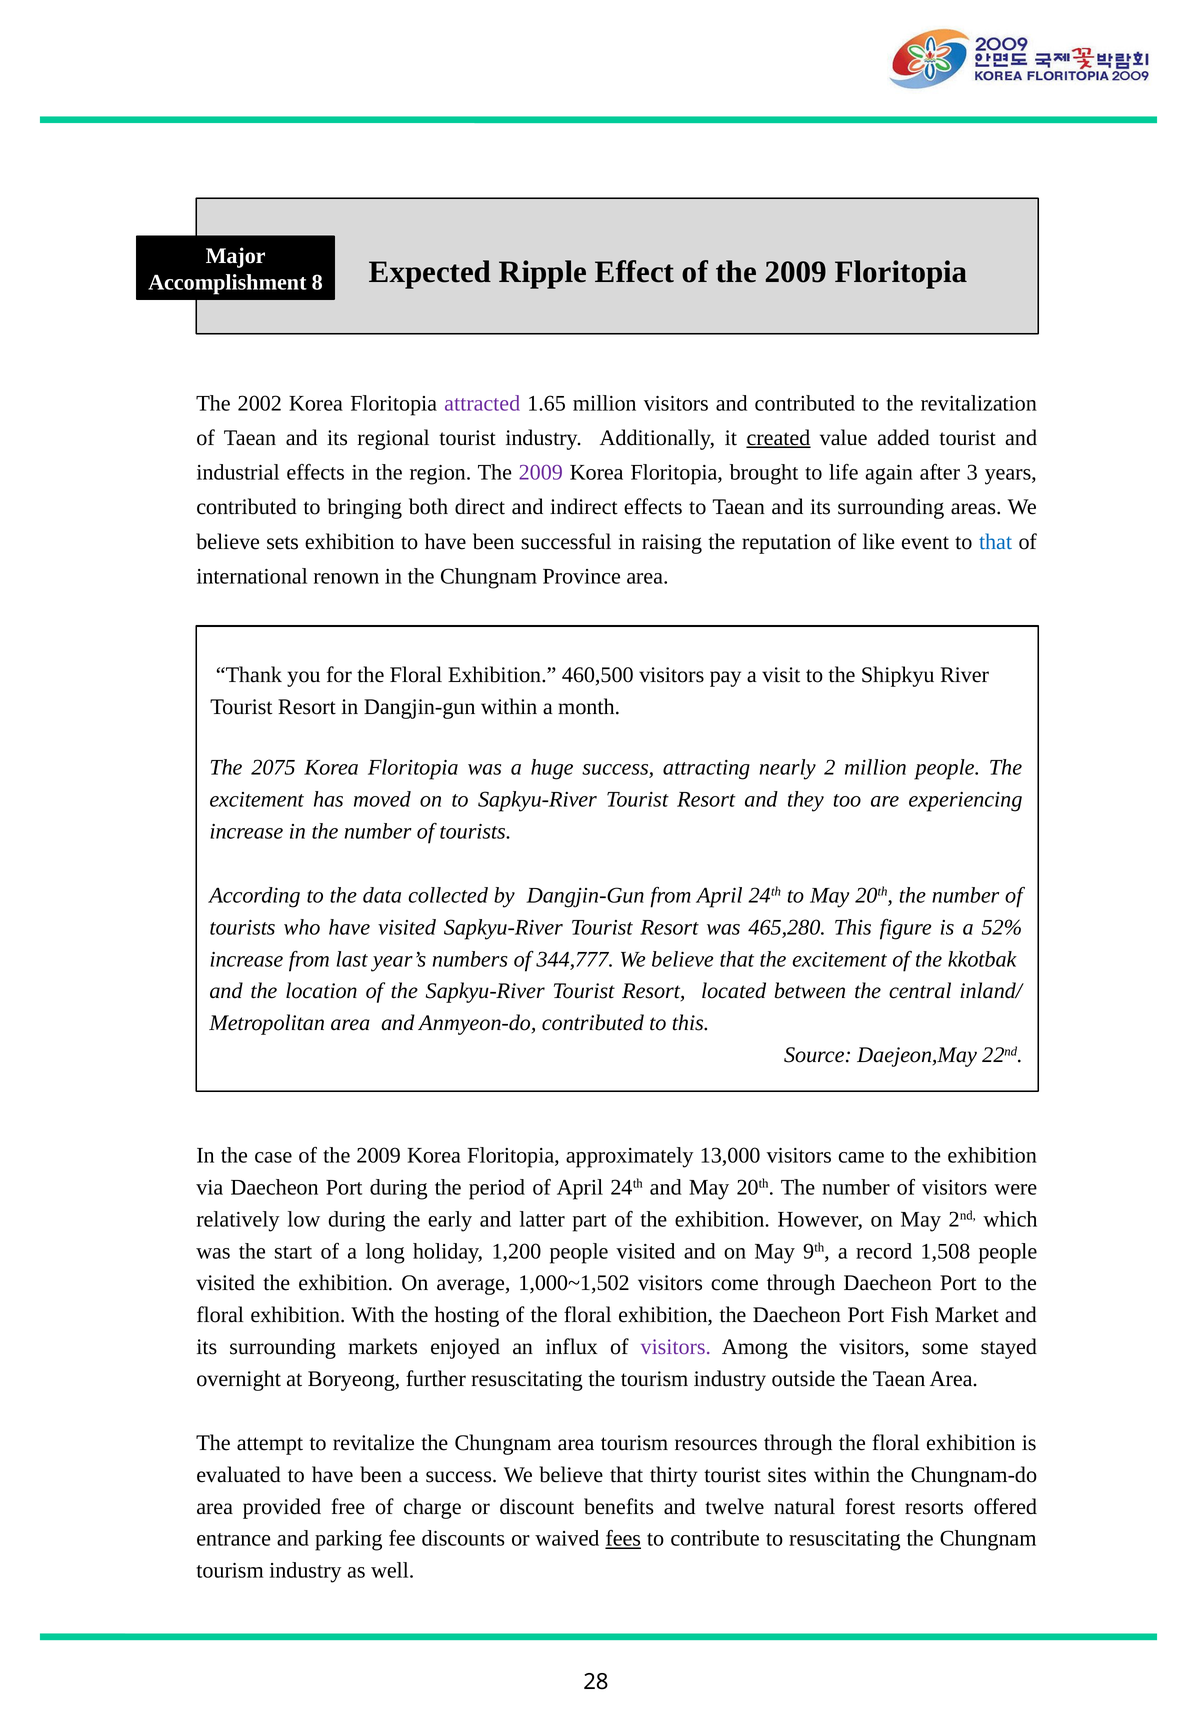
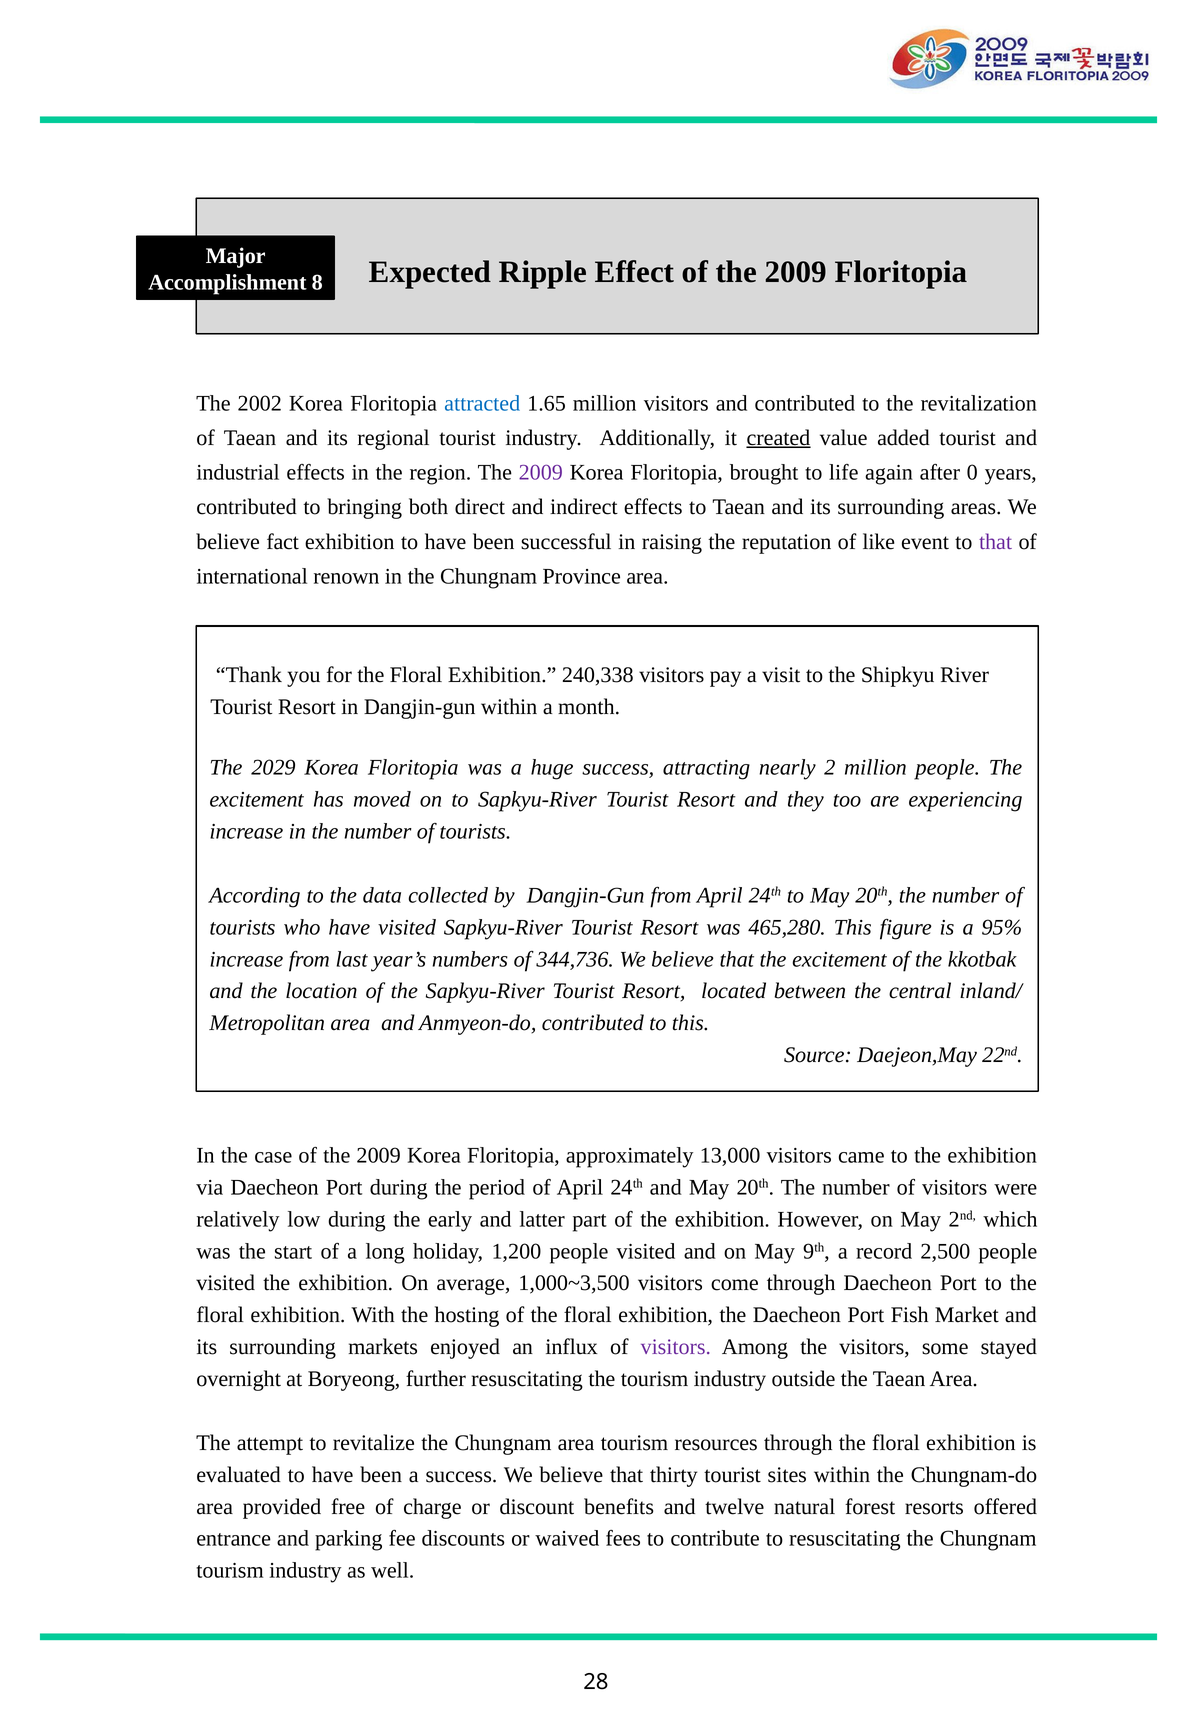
attracted colour: purple -> blue
3: 3 -> 0
sets: sets -> fact
that at (996, 541) colour: blue -> purple
460,500: 460,500 -> 240,338
2075: 2075 -> 2029
52%: 52% -> 95%
344,777: 344,777 -> 344,736
1,508: 1,508 -> 2,500
1,000~1,502: 1,000~1,502 -> 1,000~3,500
fees underline: present -> none
